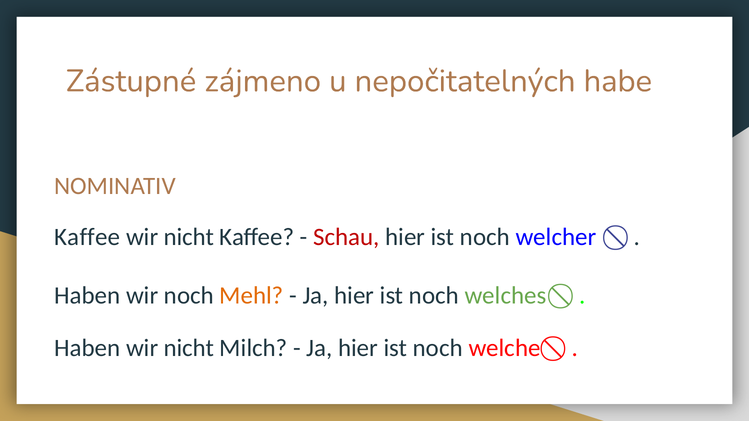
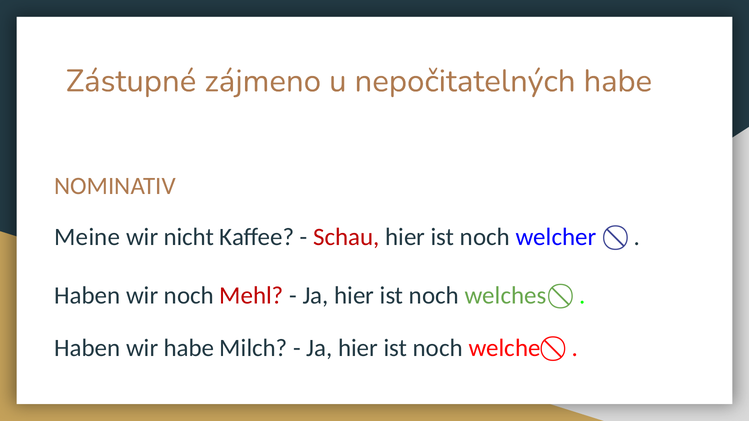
Kaffee at (87, 237): Kaffee -> Meine
Mehl colour: orange -> red
Haben wir nicht: nicht -> habe
